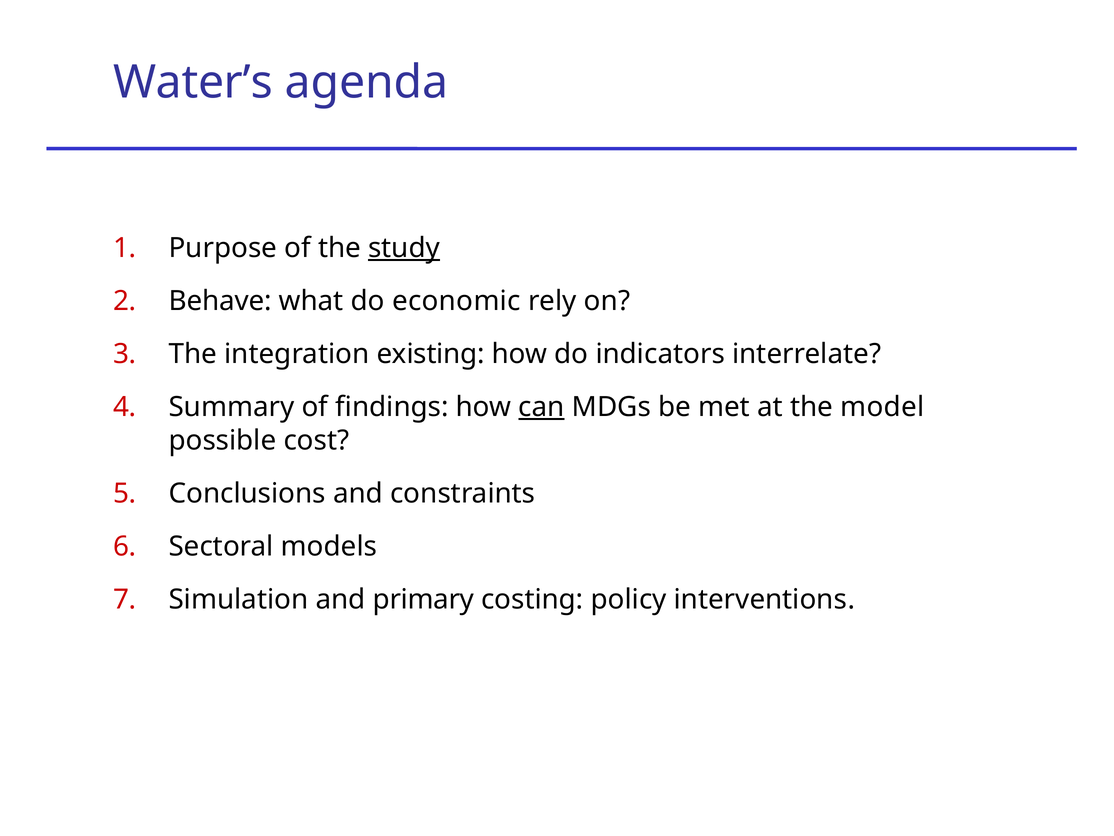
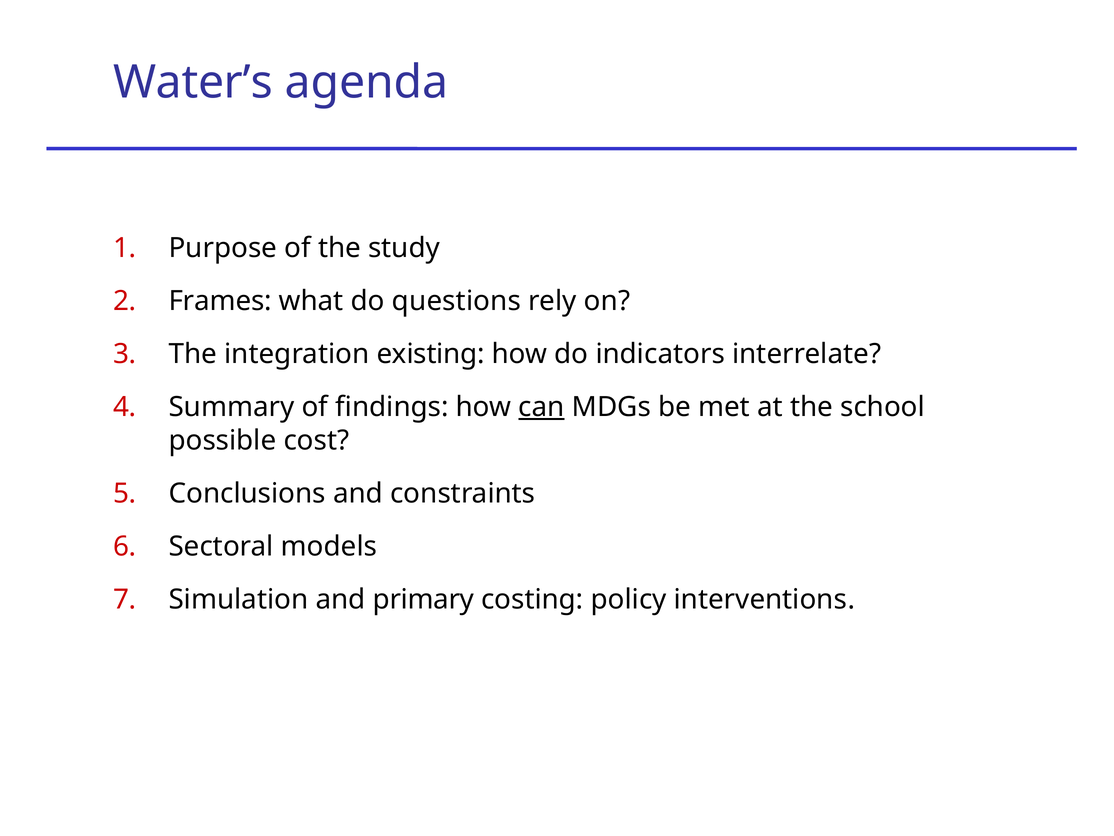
study underline: present -> none
Behave: Behave -> Frames
economic: economic -> questions
model: model -> school
